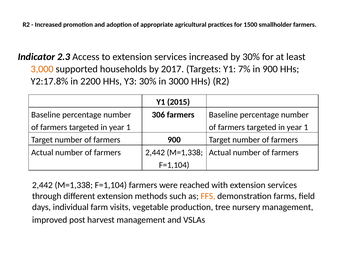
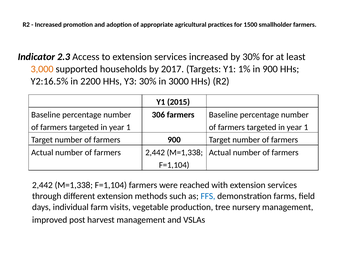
7%: 7% -> 1%
Y2:17.8%: Y2:17.8% -> Y2:16.5%
FFS colour: orange -> blue
